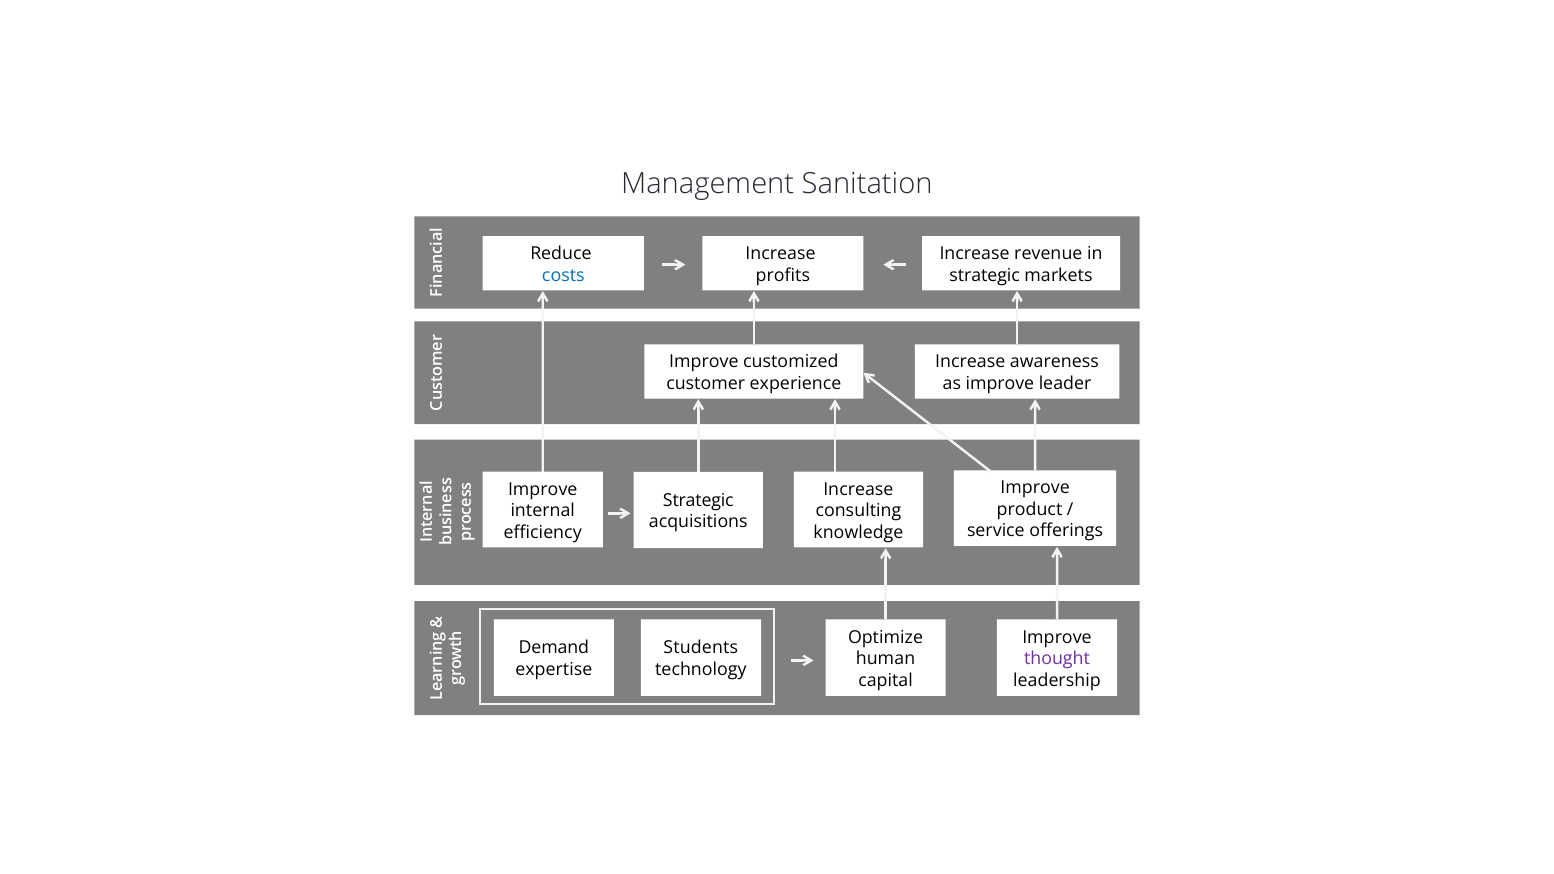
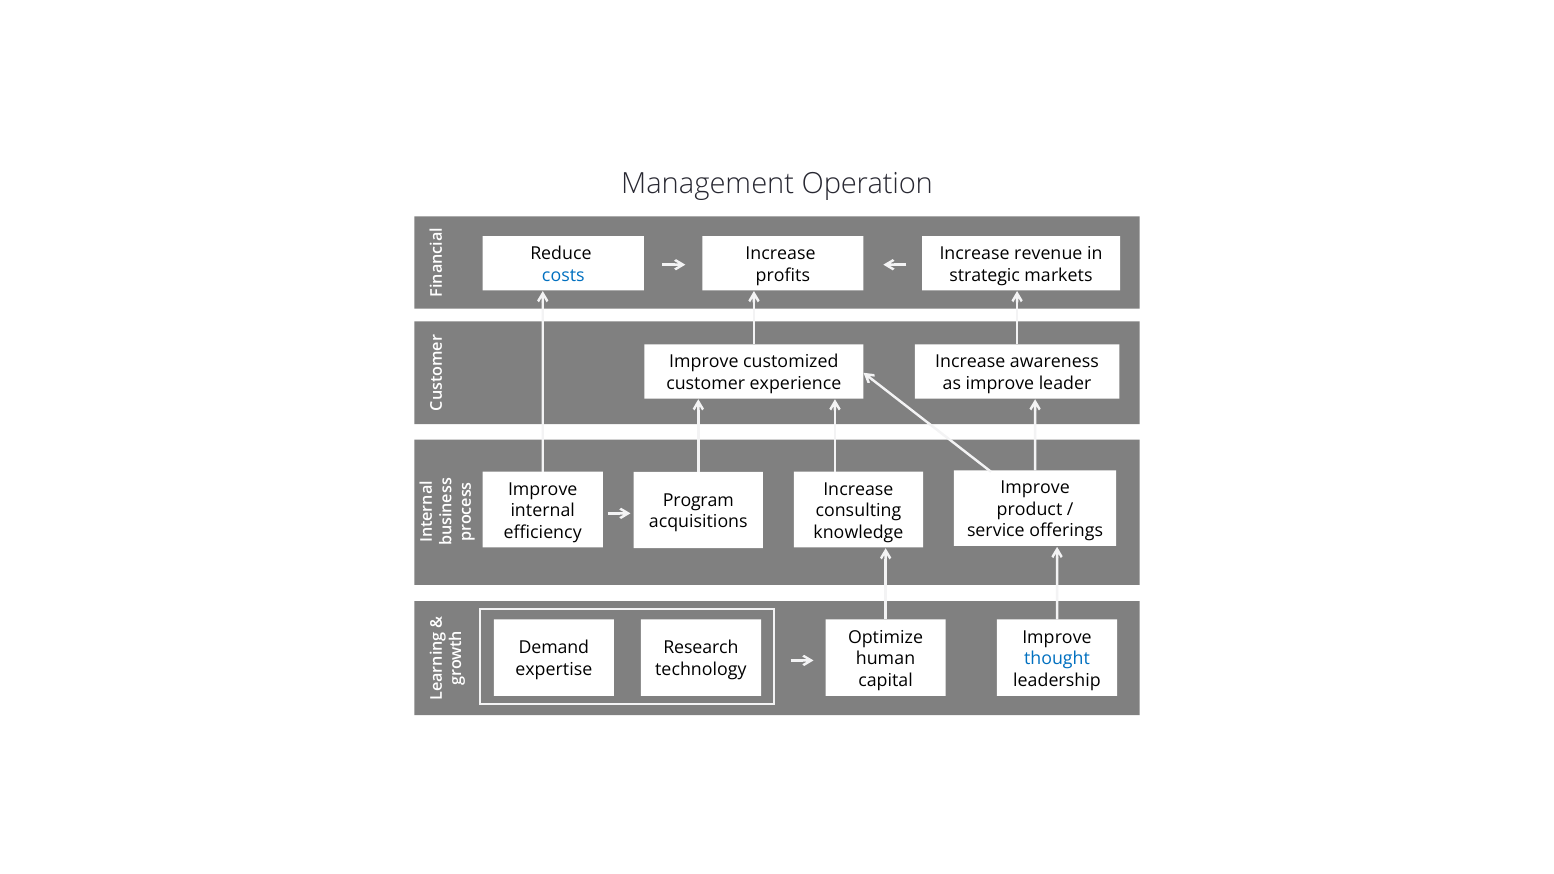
Sanitation: Sanitation -> Operation
Strategic at (698, 501): Strategic -> Program
Students: Students -> Research
thought colour: purple -> blue
